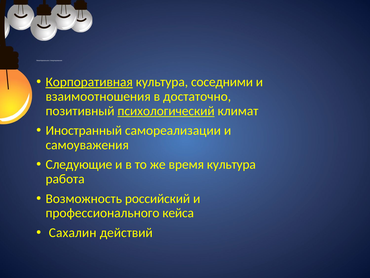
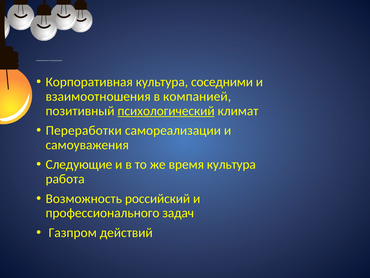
Корпоративная underline: present -> none
достаточно: достаточно -> компанией
Иностранный: Иностранный -> Переработки
кейса: кейса -> задач
Сахалин: Сахалин -> Газпром
